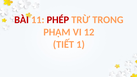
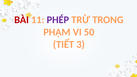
PHÉP colour: red -> purple
12: 12 -> 50
1: 1 -> 3
